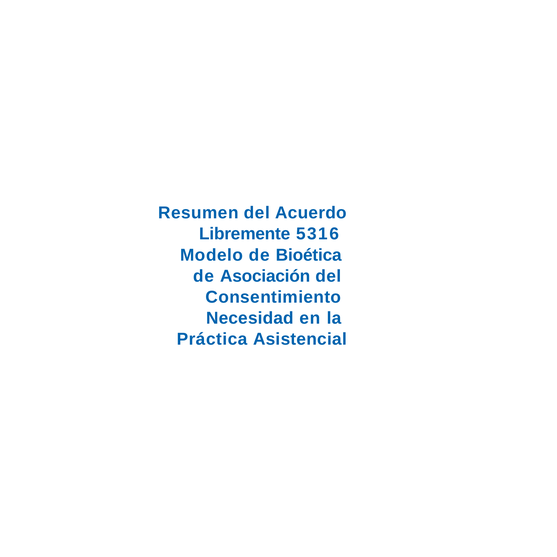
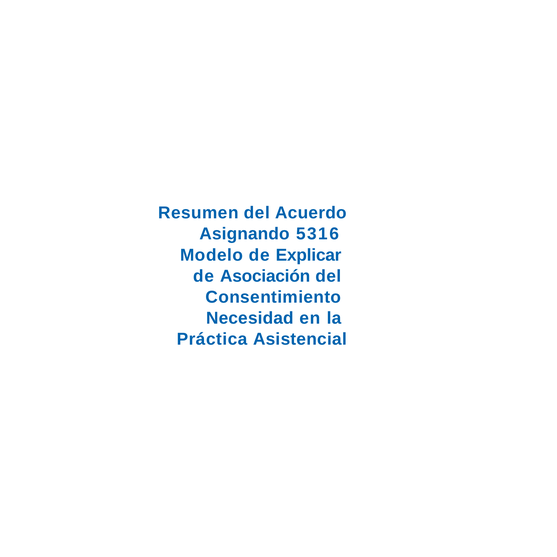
Libremente: Libremente -> Asignando
Bioética: Bioética -> Explicar
